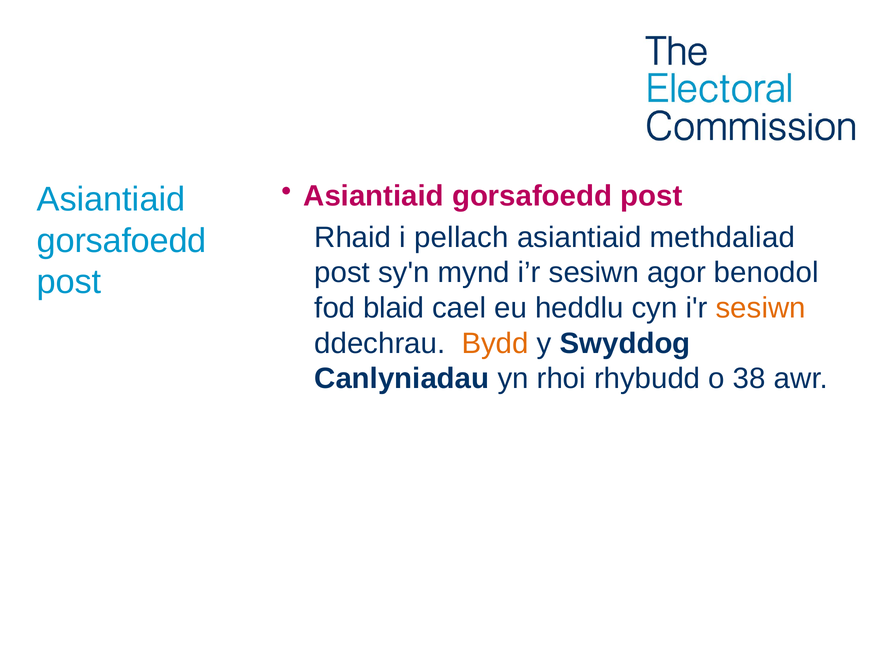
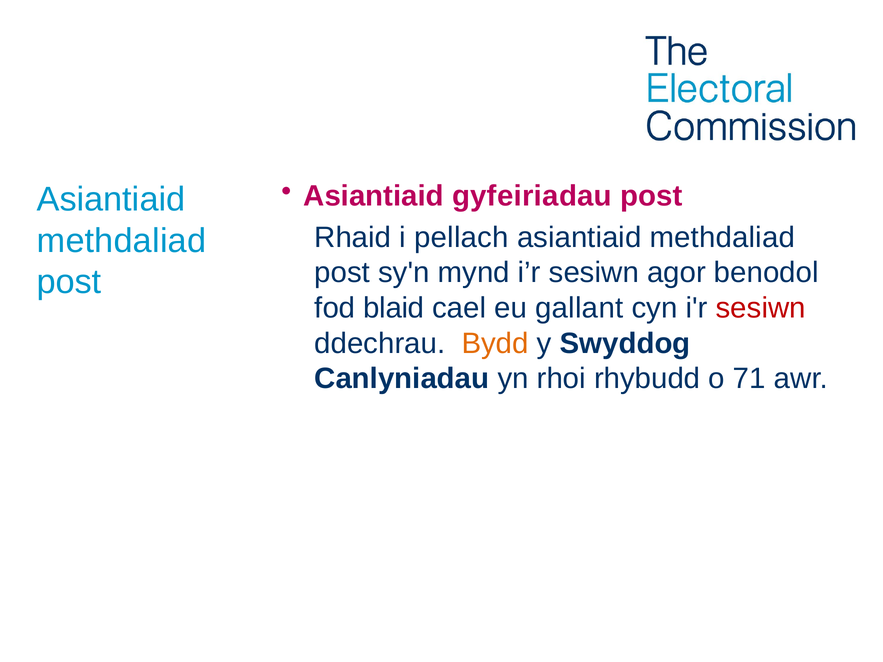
gorsafoedd at (532, 196): gorsafoedd -> gyfeiriadau
gorsafoedd at (122, 241): gorsafoedd -> methdaliad
heddlu: heddlu -> gallant
sesiwn at (761, 308) colour: orange -> red
38: 38 -> 71
